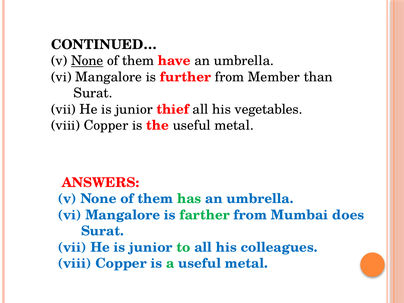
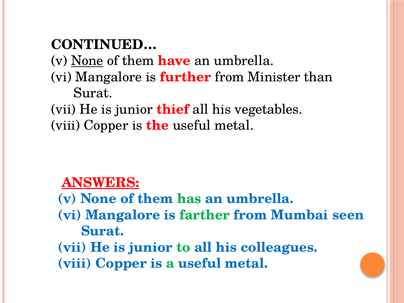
Member: Member -> Minister
ANSWERS underline: none -> present
does: does -> seen
